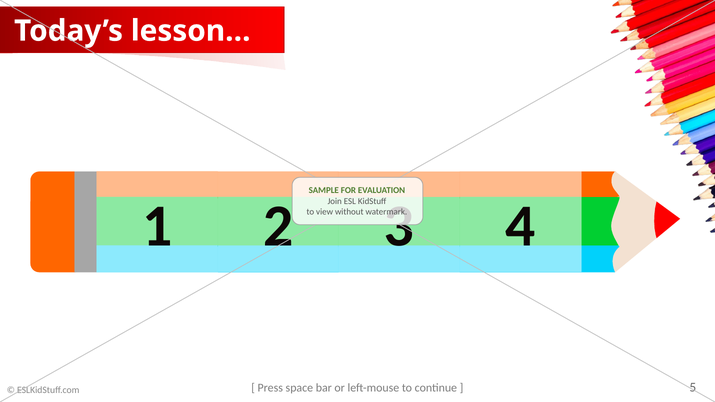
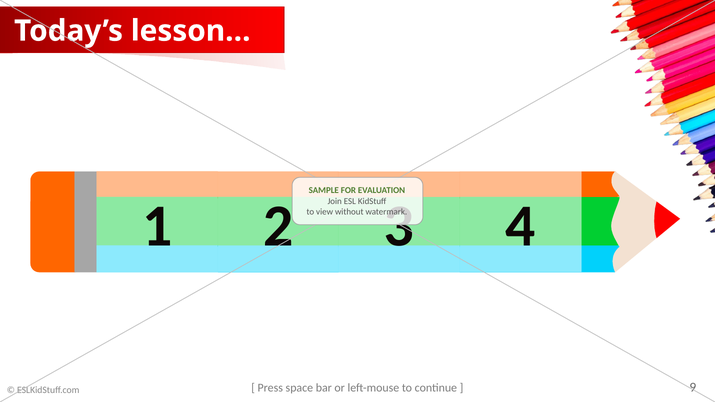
5: 5 -> 9
